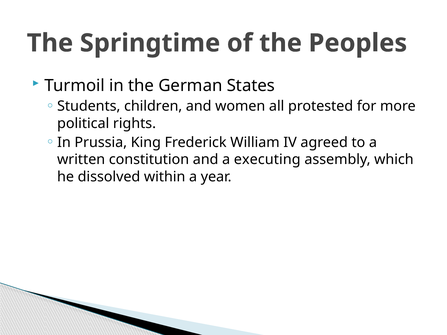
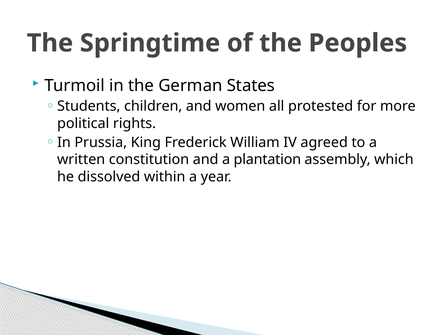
executing: executing -> plantation
